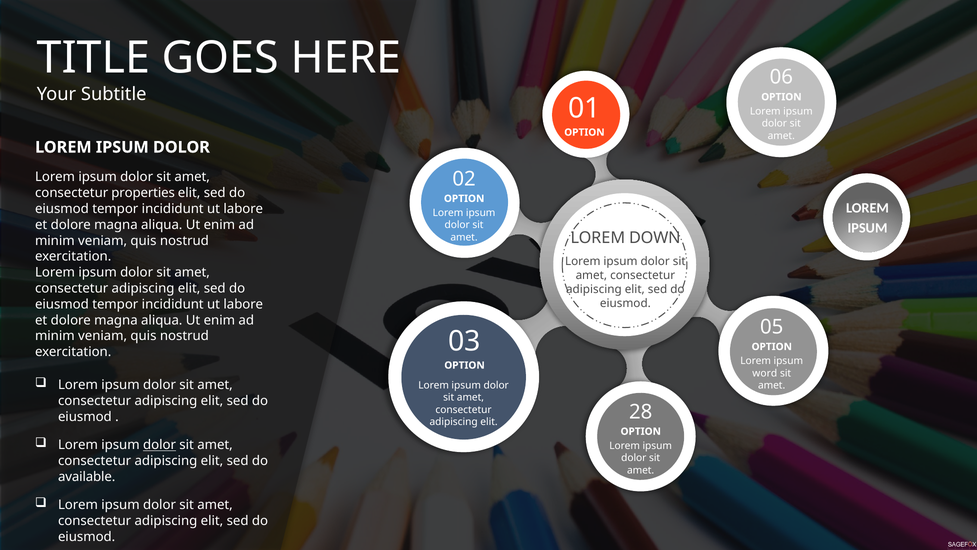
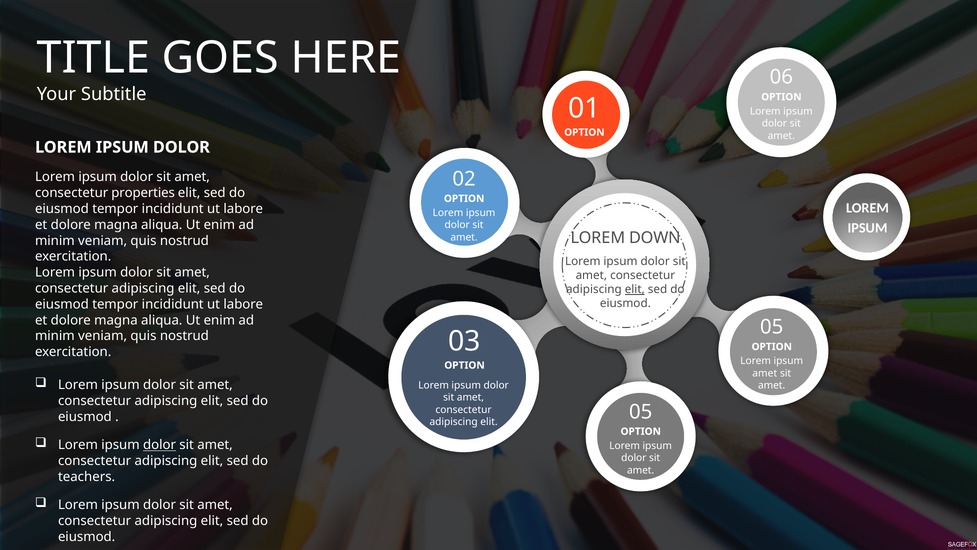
elit at (635, 289) underline: none -> present
word at (765, 373): word -> amet
elit 28: 28 -> 05
available: available -> teachers
